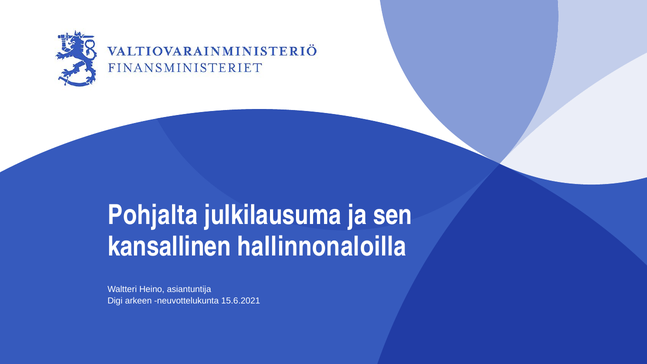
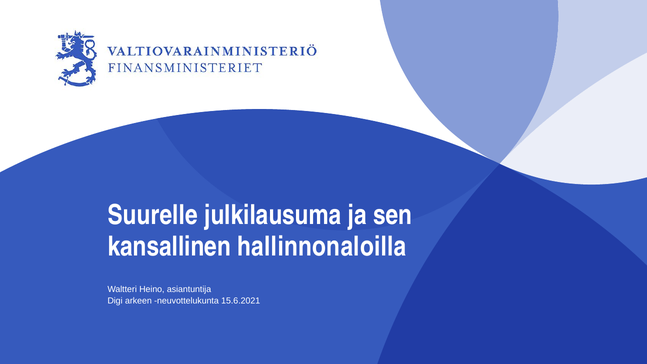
Pohjalta: Pohjalta -> Suurelle
